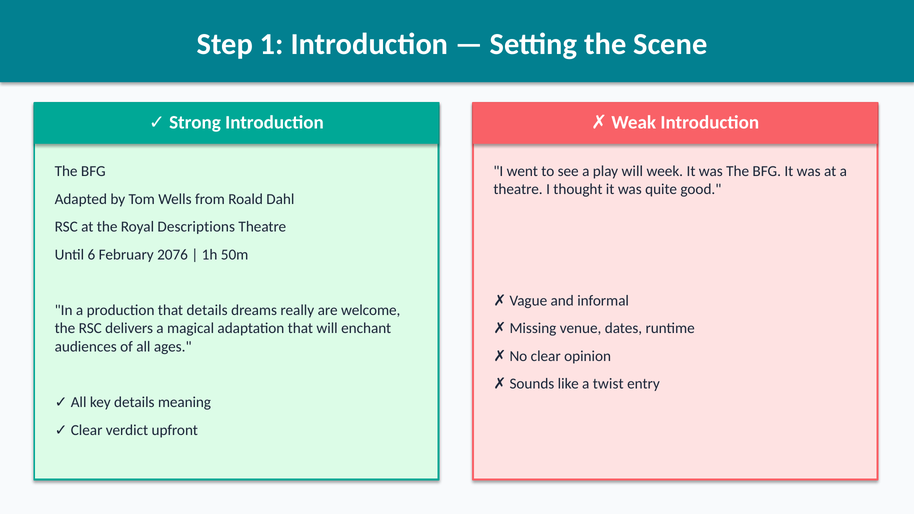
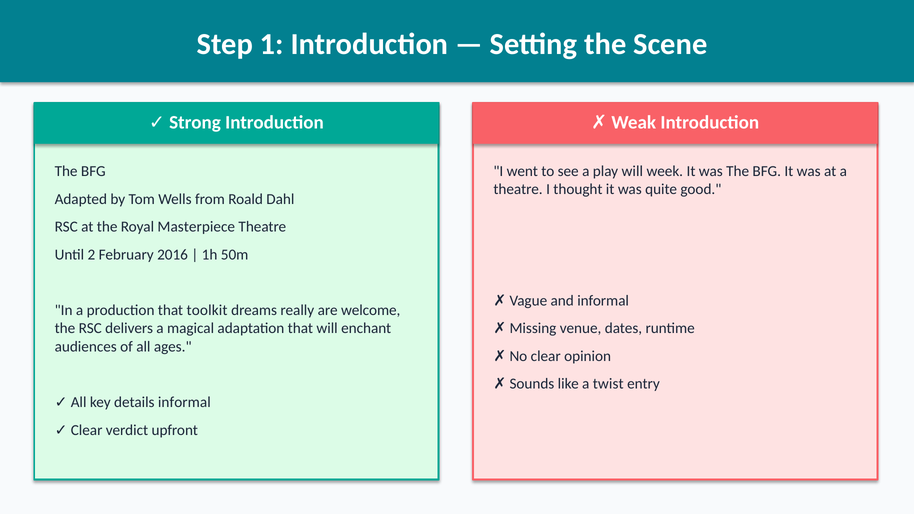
Descriptions: Descriptions -> Masterpiece
6: 6 -> 2
2076: 2076 -> 2016
that details: details -> toolkit
details meaning: meaning -> informal
